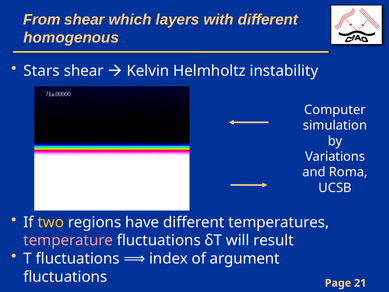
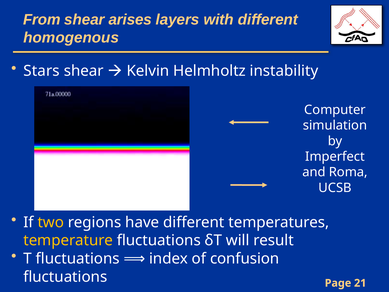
which: which -> arises
Variations: Variations -> Imperfect
temperature colour: pink -> yellow
argument: argument -> confusion
